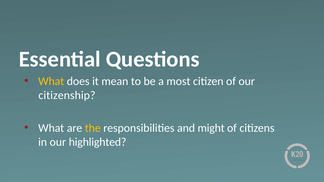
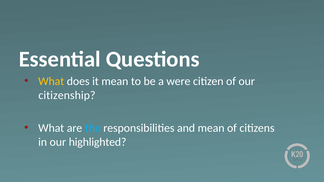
most: most -> were
the colour: yellow -> light blue
and might: might -> mean
